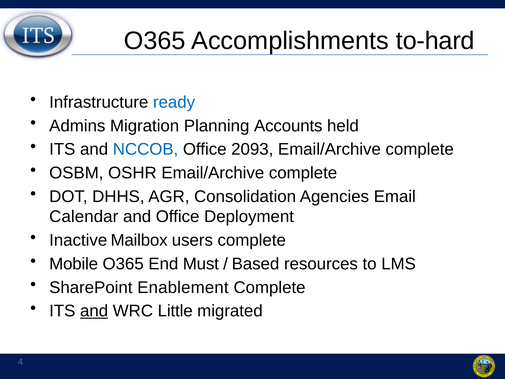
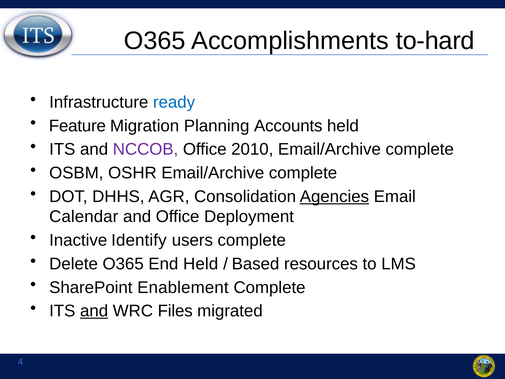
Admins: Admins -> Feature
NCCOB colour: blue -> purple
2093: 2093 -> 2010
Agencies underline: none -> present
Mailbox: Mailbox -> Identify
Mobile: Mobile -> Delete
End Must: Must -> Held
Little: Little -> Files
